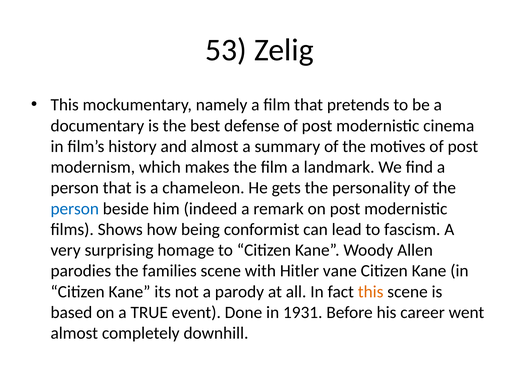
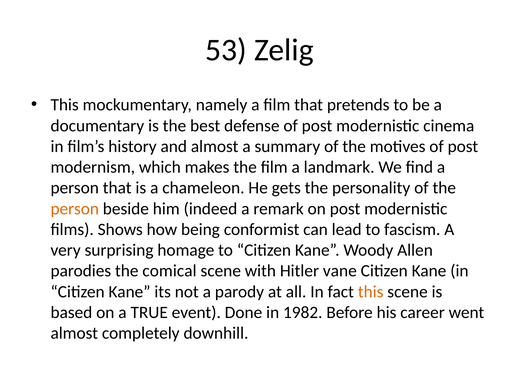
person at (75, 209) colour: blue -> orange
families: families -> comical
1931: 1931 -> 1982
